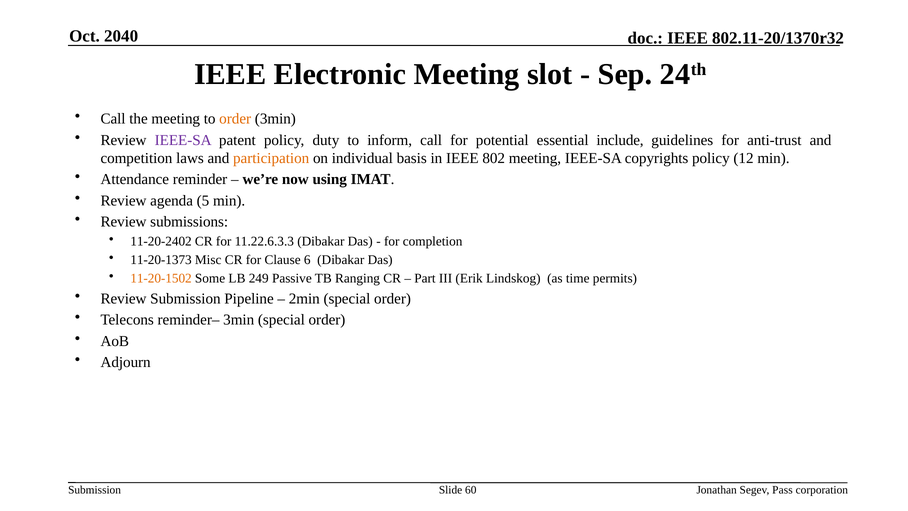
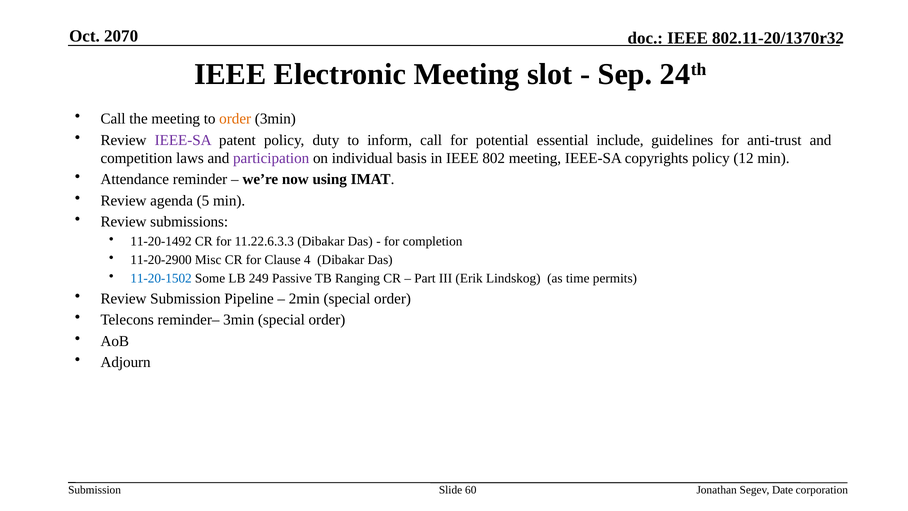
2040: 2040 -> 2070
participation colour: orange -> purple
11-20-2402: 11-20-2402 -> 11-20-1492
11-20-1373: 11-20-1373 -> 11-20-2900
6: 6 -> 4
11-20-1502 colour: orange -> blue
Pass: Pass -> Date
